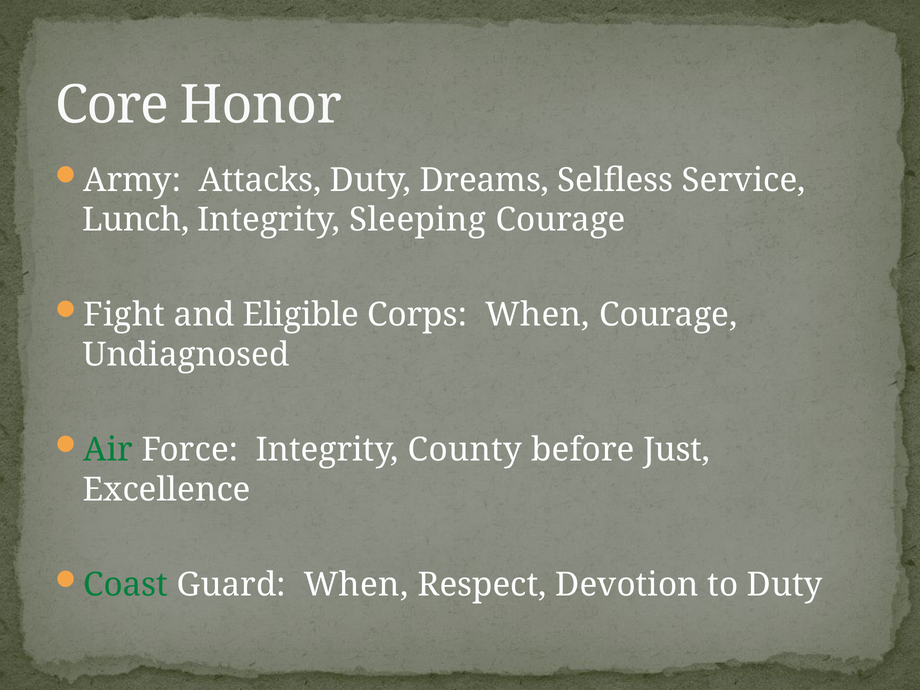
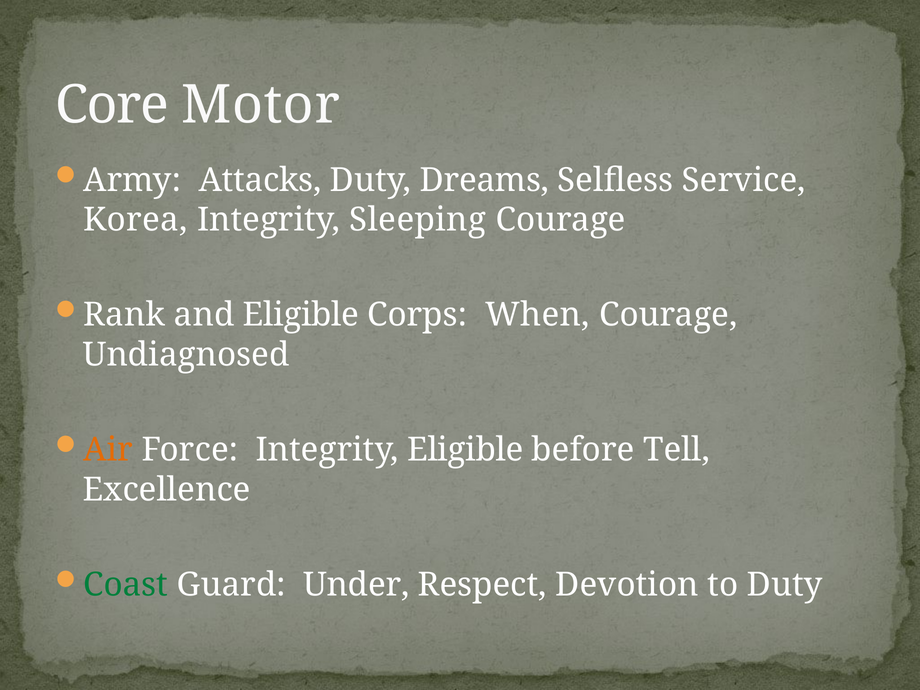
Honor: Honor -> Motor
Lunch: Lunch -> Korea
Fight: Fight -> Rank
Air colour: green -> orange
Integrity County: County -> Eligible
Just: Just -> Tell
Guard When: When -> Under
